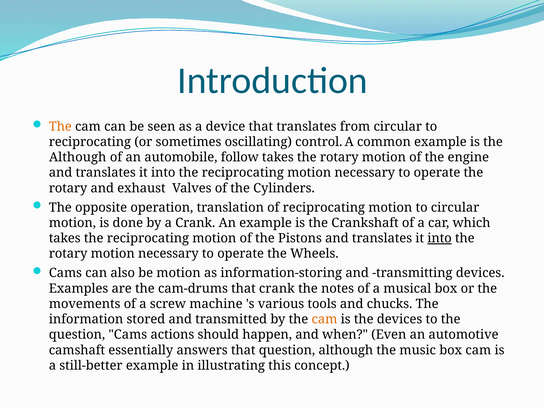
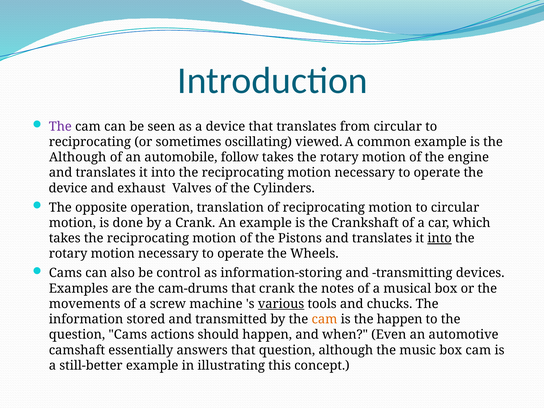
The at (60, 126) colour: orange -> purple
control: control -> viewed
rotary at (68, 188): rotary -> device
be motion: motion -> control
various underline: none -> present
the devices: devices -> happen
